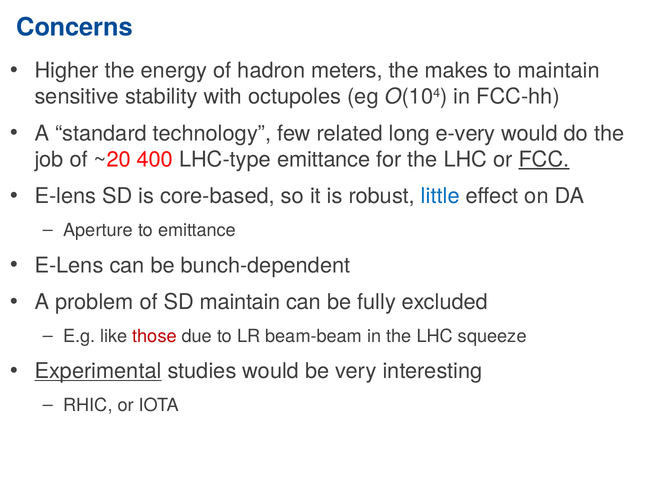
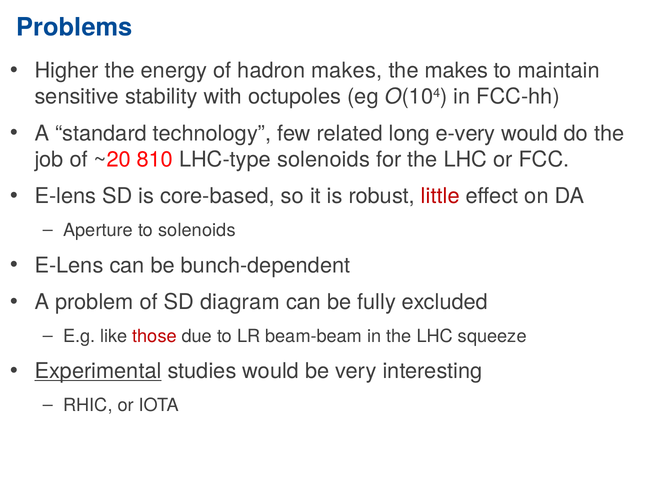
Concerns: Concerns -> Problems
hadron meters: meters -> makes
400: 400 -> 810
LHC-type emittance: emittance -> solenoids
FCC underline: present -> none
little colour: blue -> red
to emittance: emittance -> solenoids
SD maintain: maintain -> diagram
